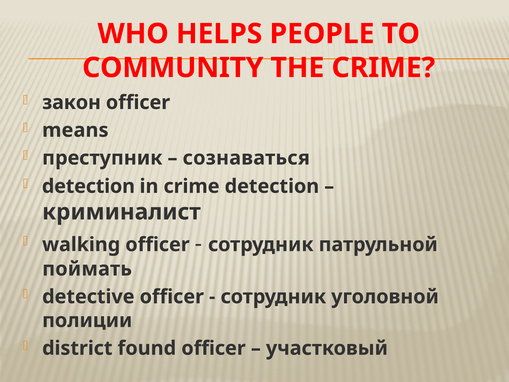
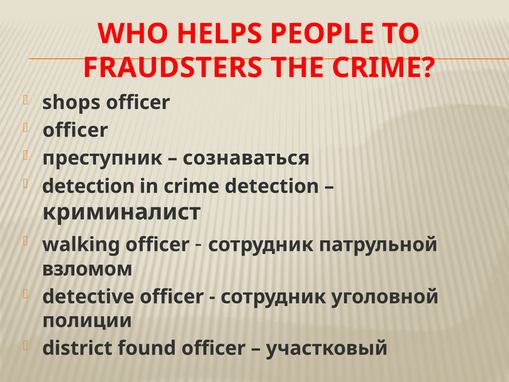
COMMUNITY: COMMUNITY -> FRAUDSTERS
закон: закон -> shops
means at (75, 130): means -> officer
поймать: поймать -> взломом
